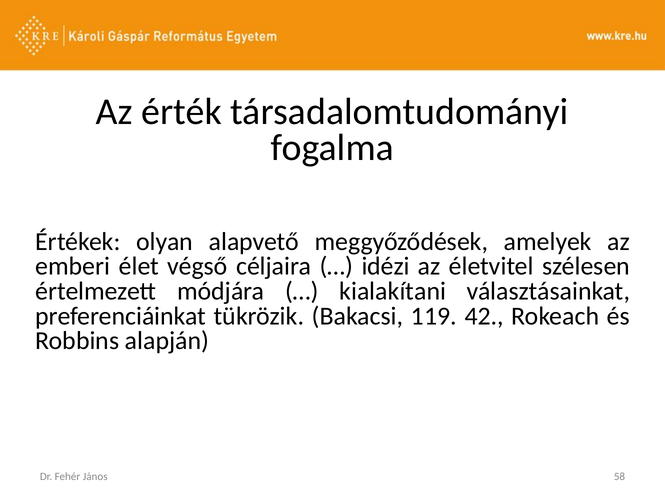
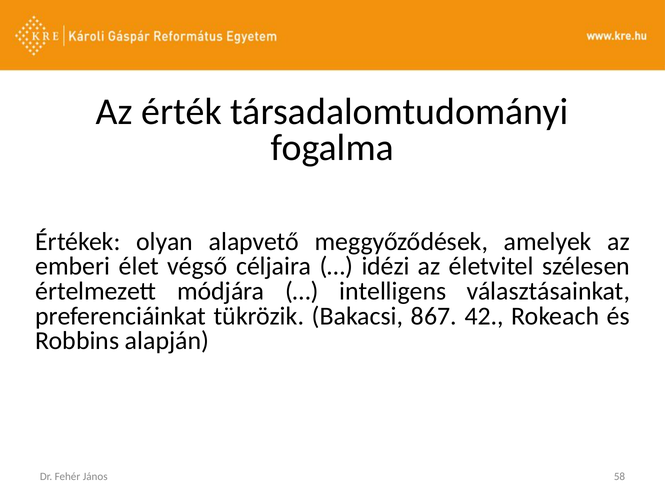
kialakítani: kialakítani -> intelligens
119: 119 -> 867
